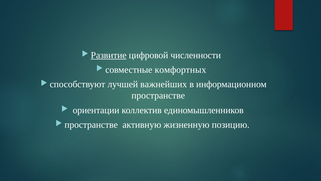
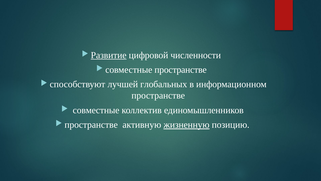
совместные комфортных: комфортных -> пространстве
важнейших: важнейших -> глобальных
ориентации at (96, 110): ориентации -> совместные
жизненную underline: none -> present
